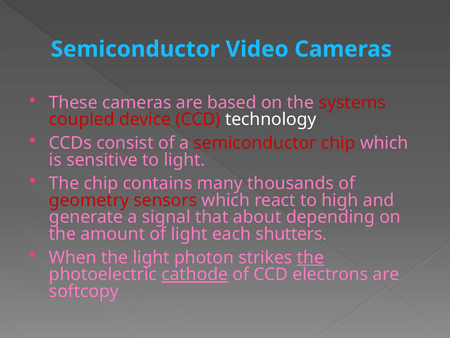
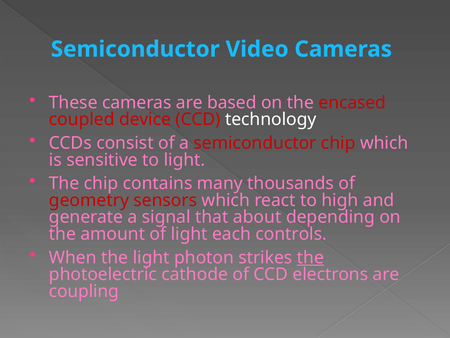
systems: systems -> encased
shutters: shutters -> controls
cathode underline: present -> none
softcopy: softcopy -> coupling
